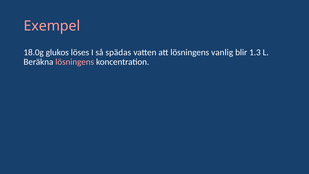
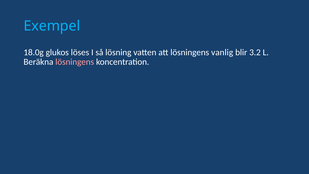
Exempel colour: pink -> light blue
spädas: spädas -> lösning
1.3: 1.3 -> 3.2
